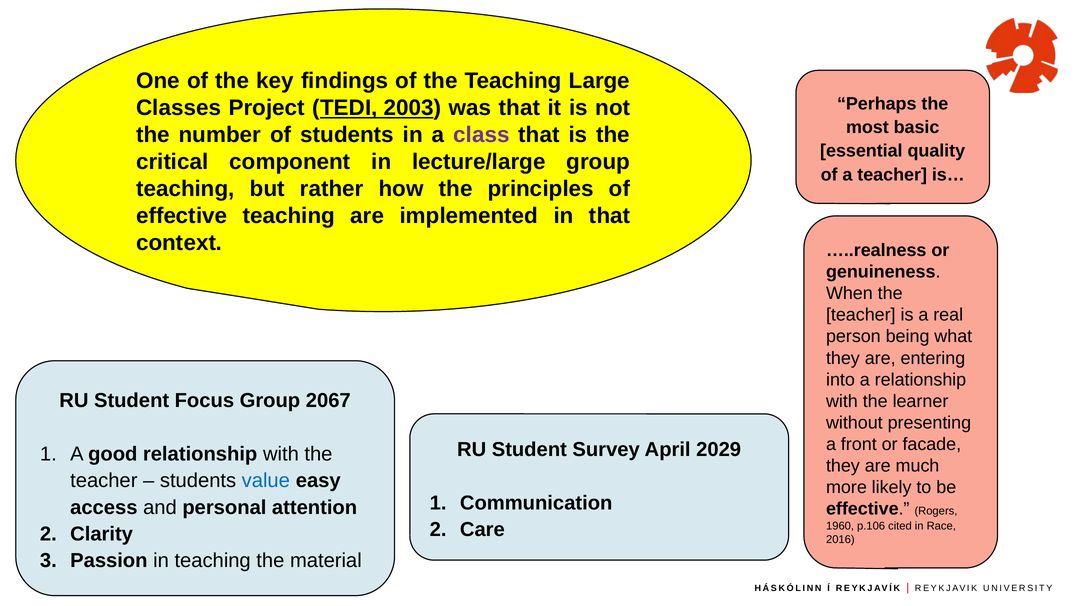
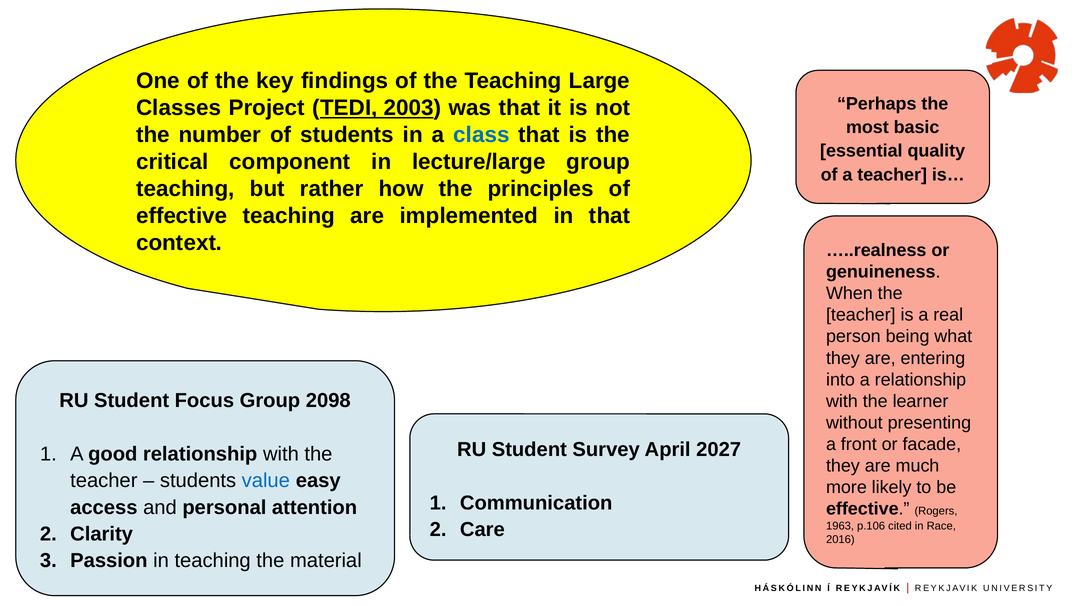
class colour: purple -> blue
2067: 2067 -> 2098
2029: 2029 -> 2027
1960: 1960 -> 1963
